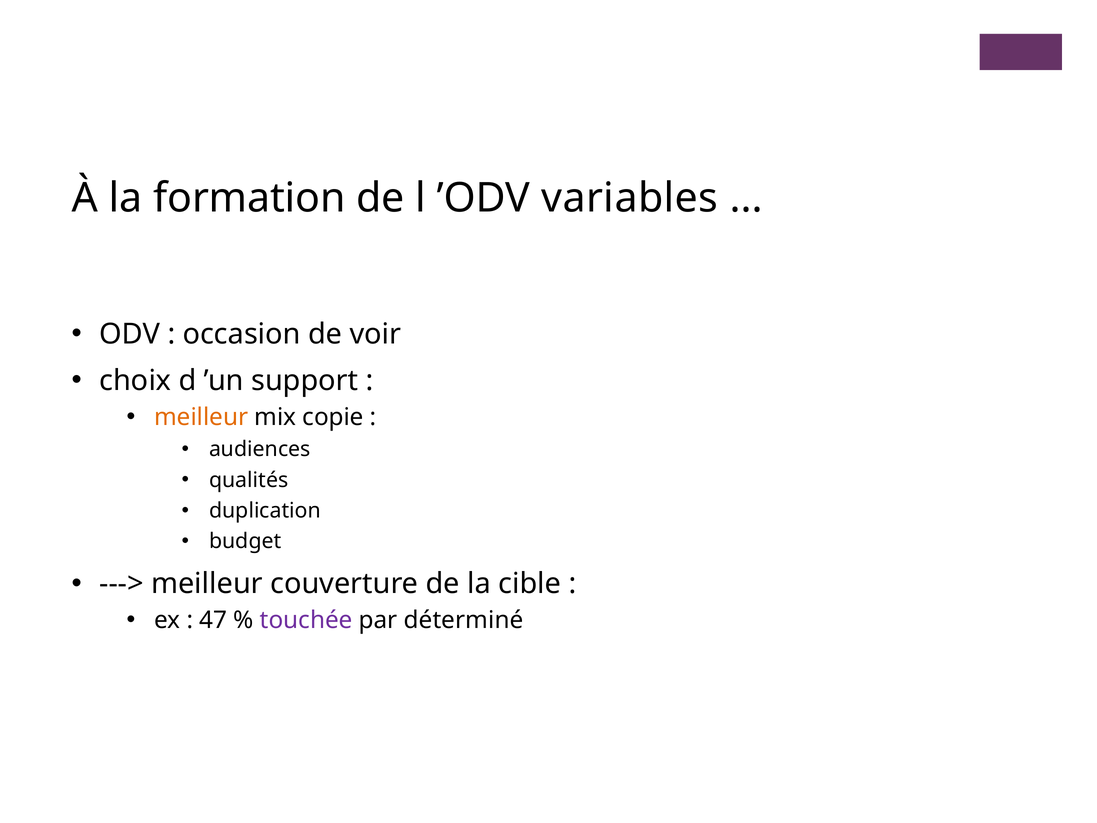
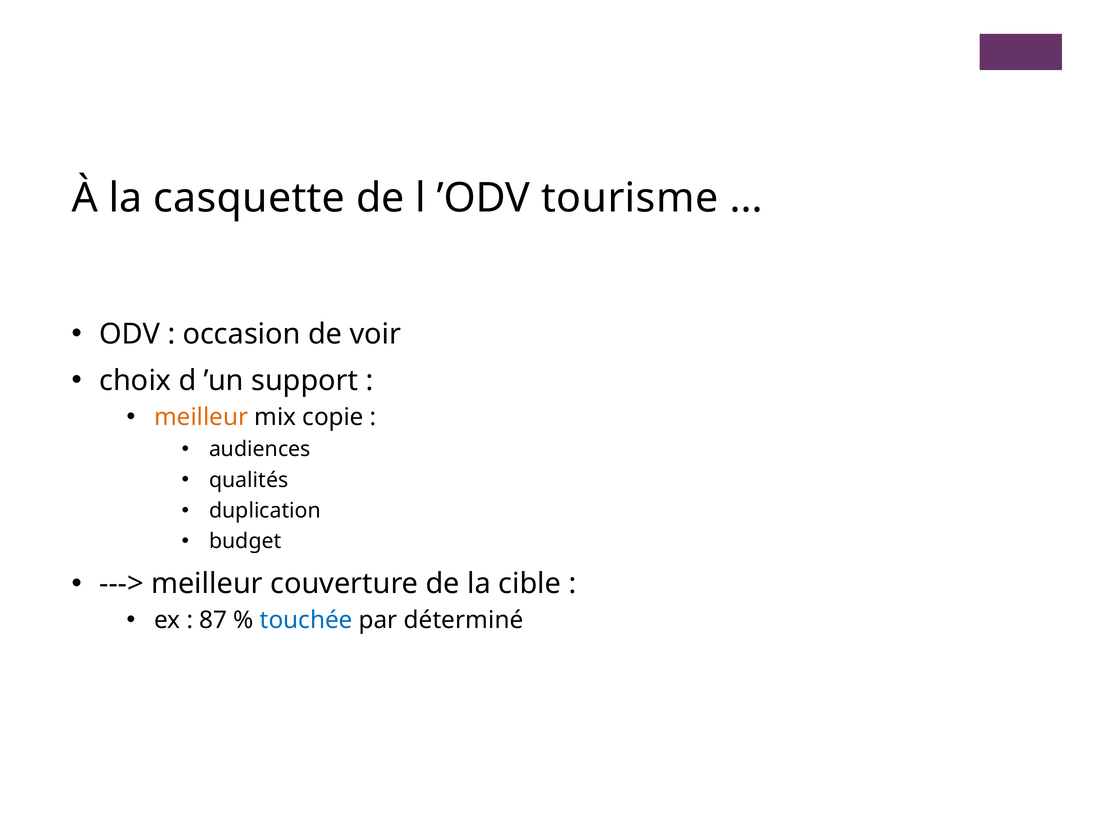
formation: formation -> casquette
variables: variables -> tourisme
47: 47 -> 87
touchée colour: purple -> blue
